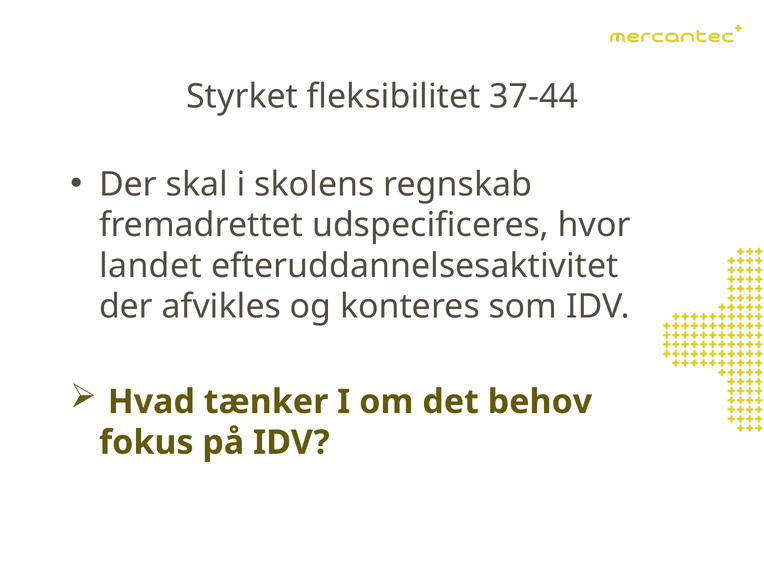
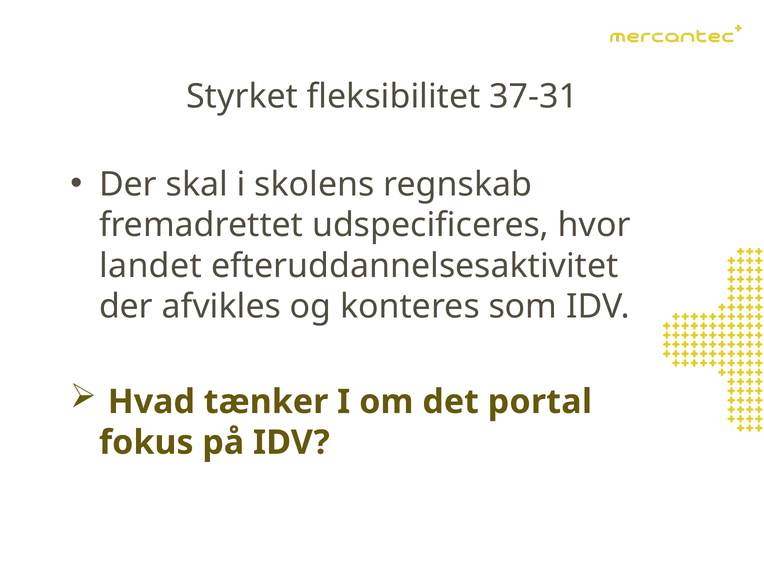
37-44: 37-44 -> 37-31
behov: behov -> portal
